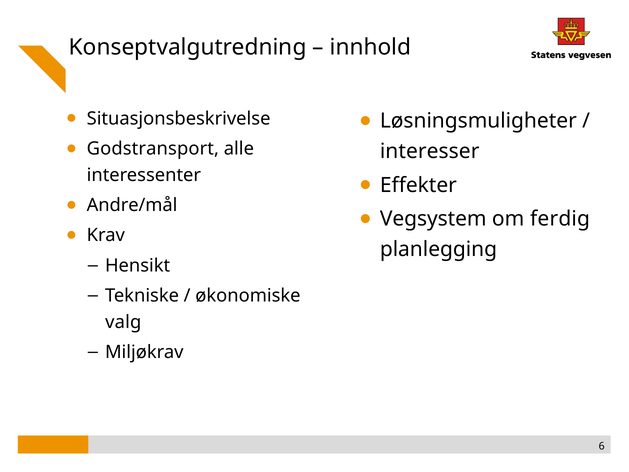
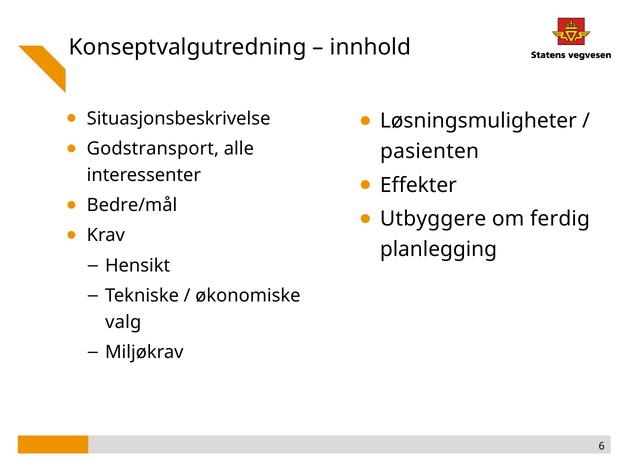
interesser: interesser -> pasienten
Andre/mål: Andre/mål -> Bedre/mål
Vegsystem: Vegsystem -> Utbyggere
